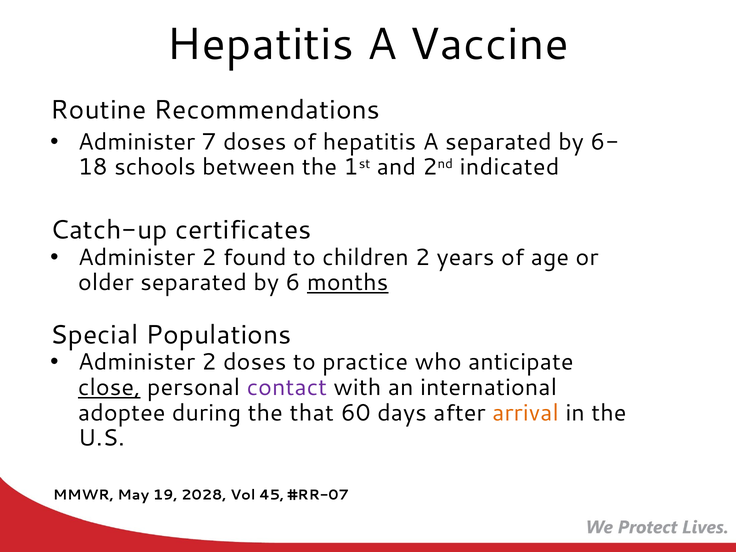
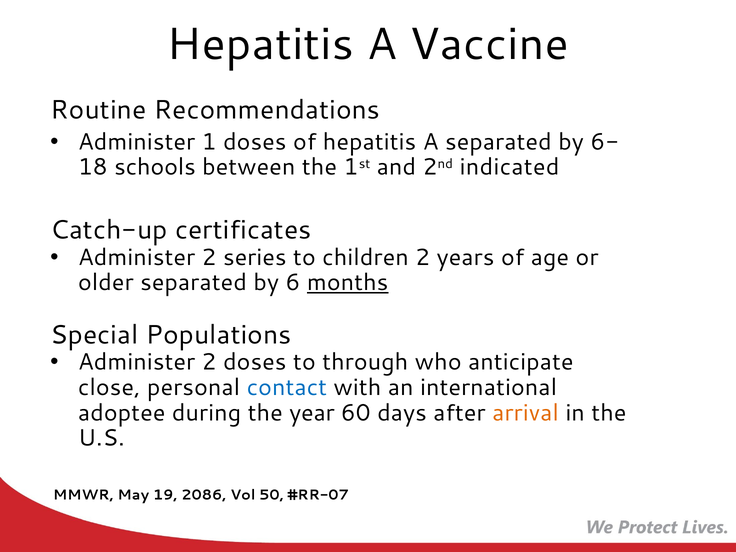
7: 7 -> 1
found: found -> series
practice: practice -> through
close underline: present -> none
contact colour: purple -> blue
that: that -> year
2028: 2028 -> 2086
45: 45 -> 50
